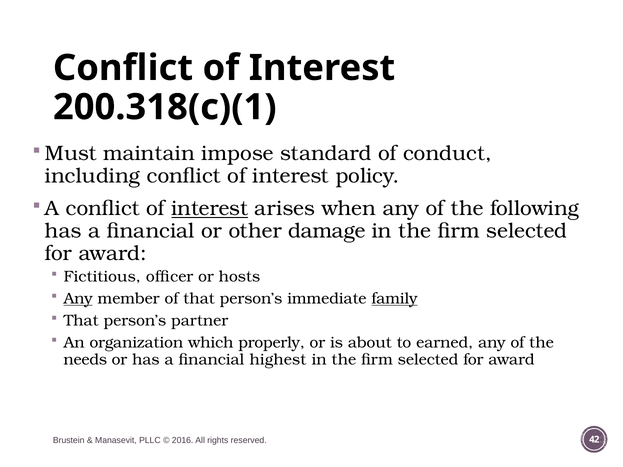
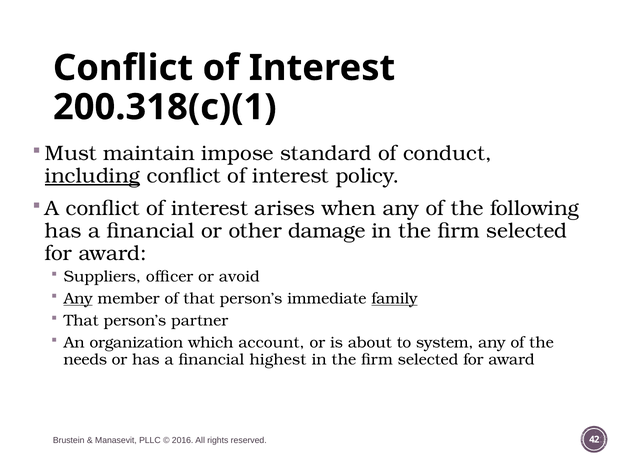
including underline: none -> present
interest at (210, 209) underline: present -> none
Fictitious: Fictitious -> Suppliers
hosts: hosts -> avoid
properly: properly -> account
earned: earned -> system
